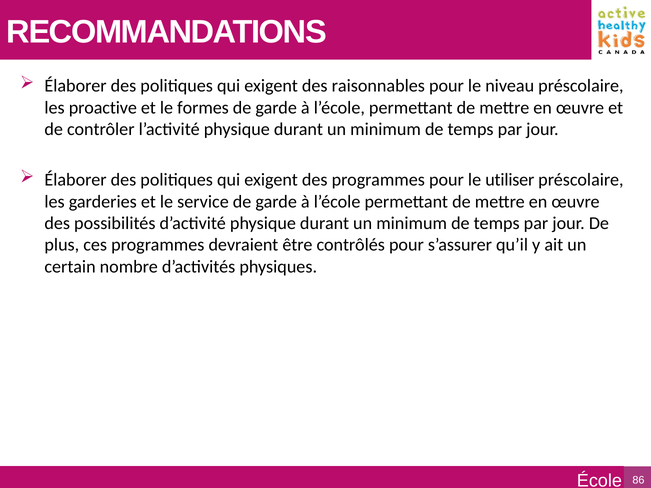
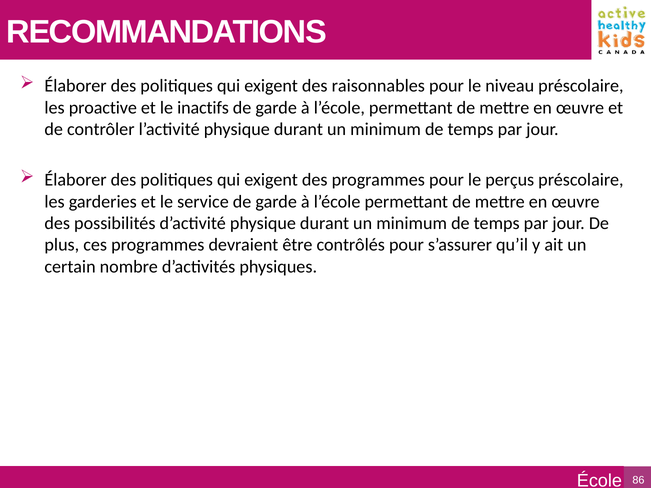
formes: formes -> inactifs
utiliser: utiliser -> perçus
